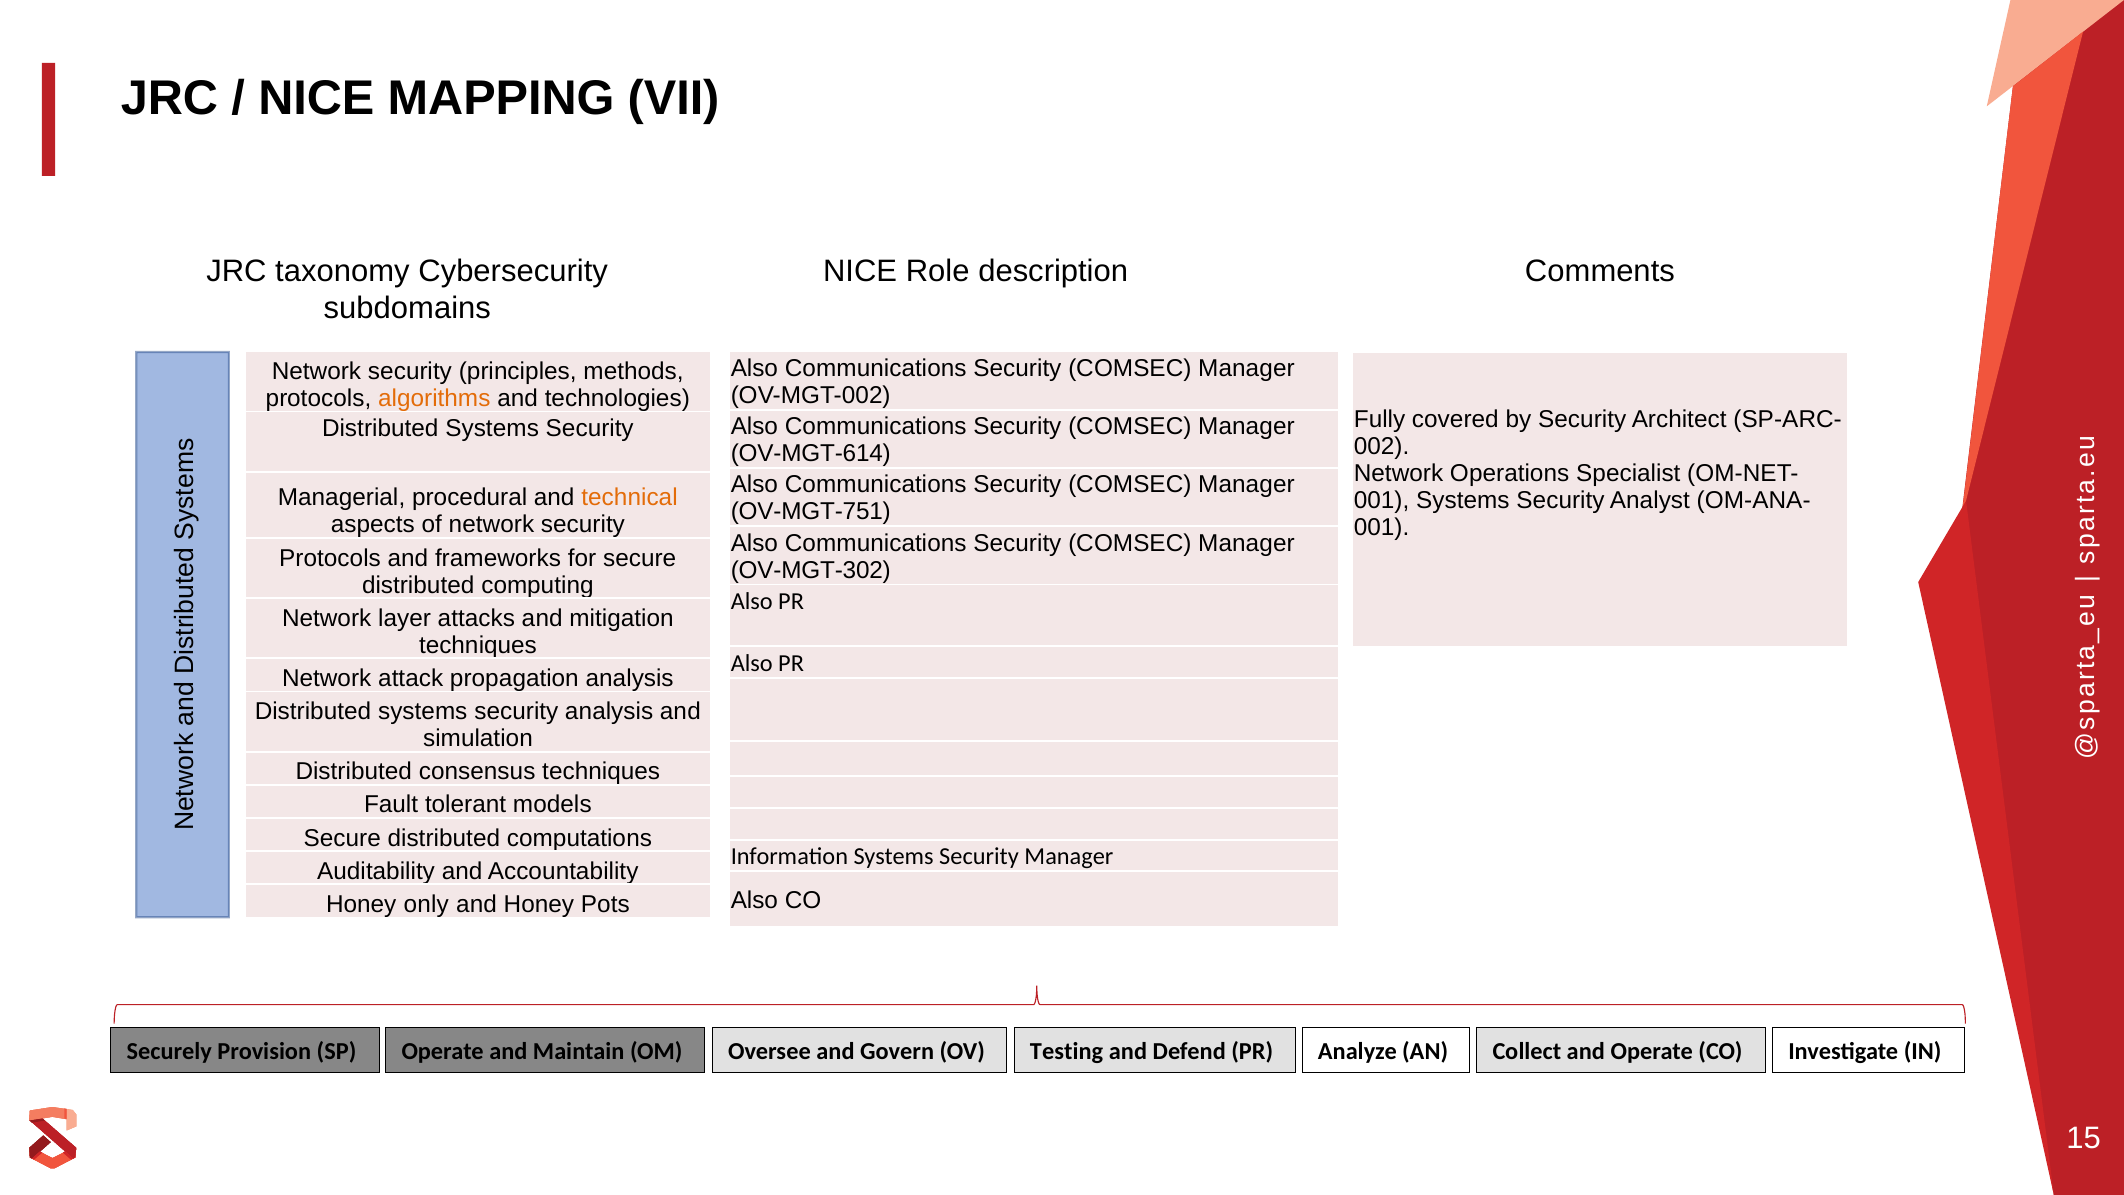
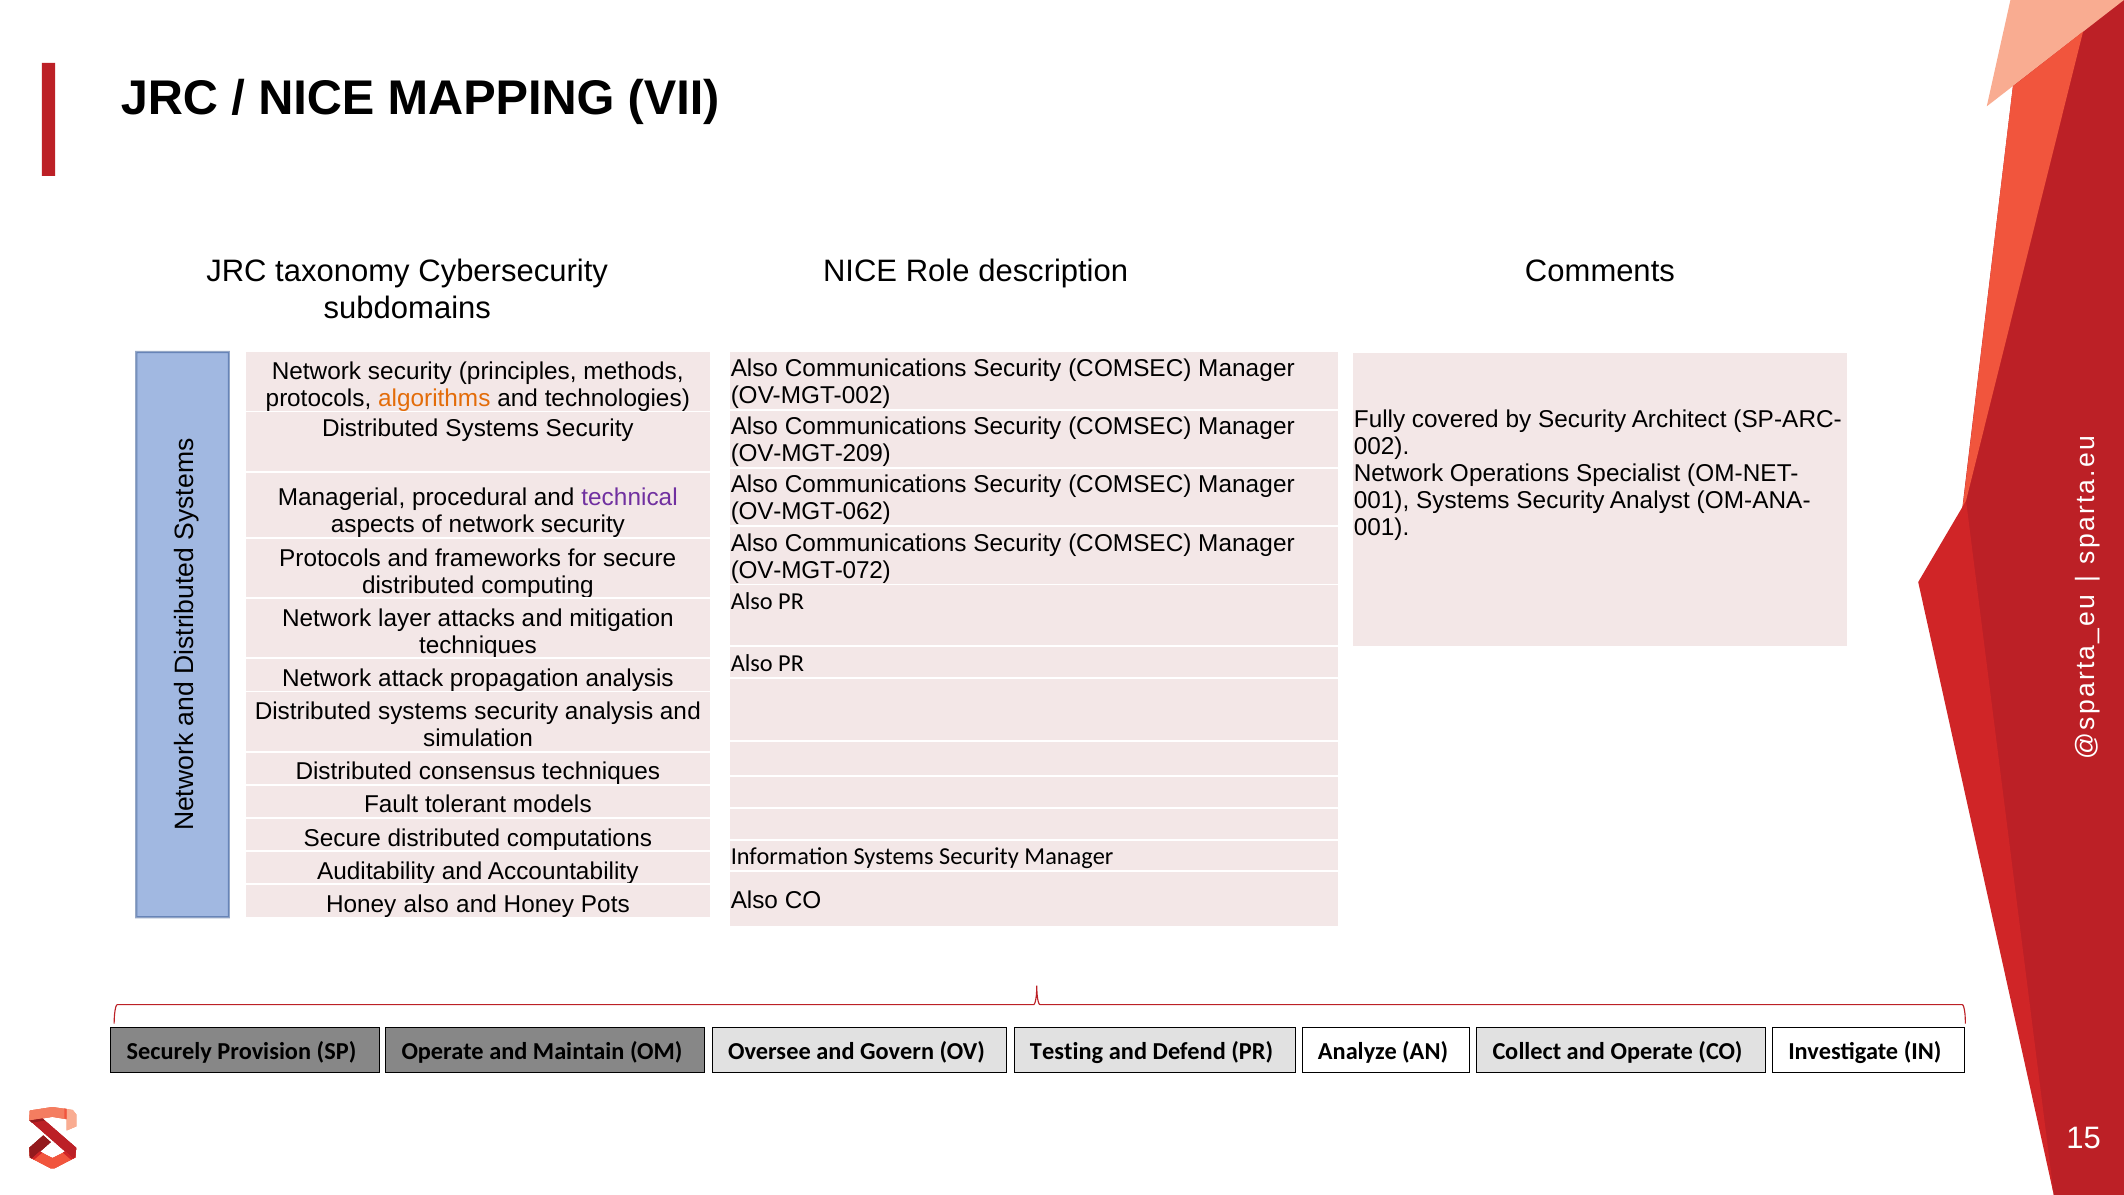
OV-MGT-614: OV-MGT-614 -> OV-MGT-209
technical colour: orange -> purple
OV-MGT-751: OV-MGT-751 -> OV-MGT-062
OV-MGT-302: OV-MGT-302 -> OV-MGT-072
Honey only: only -> also
